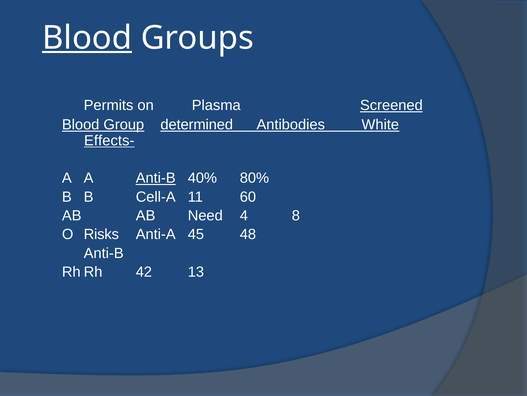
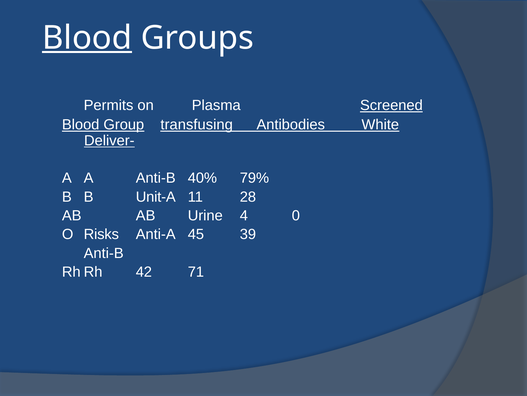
determined: determined -> transfusing
Effects-: Effects- -> Deliver-
Anti-B at (156, 178) underline: present -> none
80%: 80% -> 79%
Cell-A: Cell-A -> Unit-A
60: 60 -> 28
Need: Need -> Urine
8: 8 -> 0
48: 48 -> 39
13: 13 -> 71
